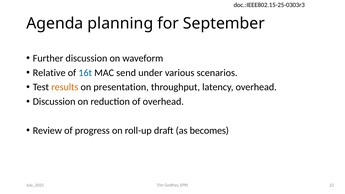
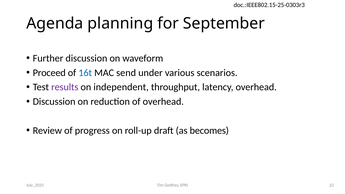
Relative: Relative -> Proceed
results colour: orange -> purple
presentation: presentation -> independent
